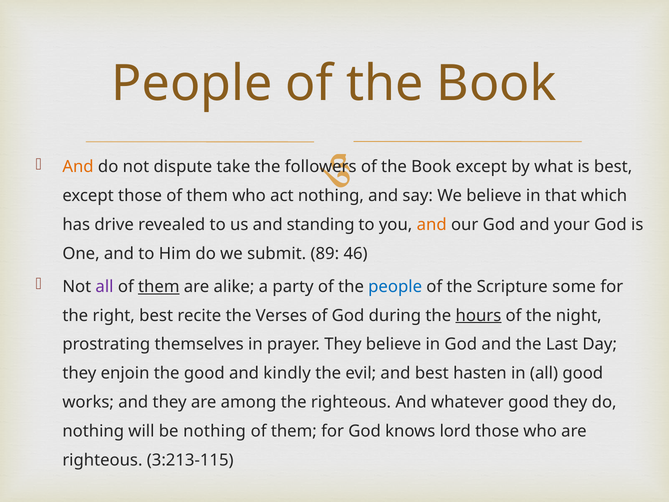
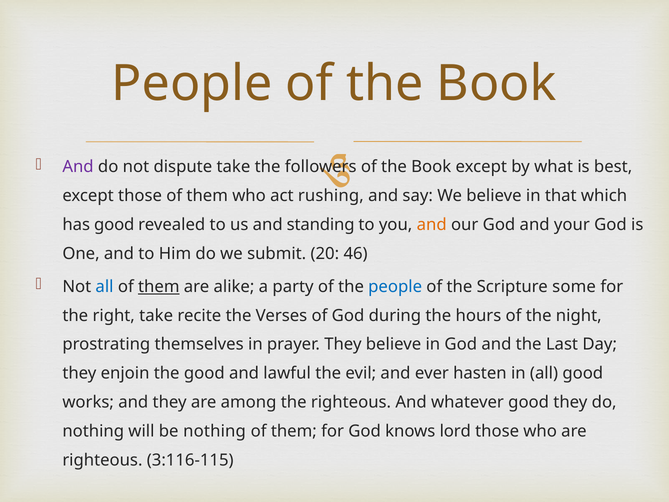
And at (78, 167) colour: orange -> purple
act nothing: nothing -> rushing
has drive: drive -> good
89: 89 -> 20
all at (105, 286) colour: purple -> blue
right best: best -> take
hours underline: present -> none
kindly: kindly -> lawful
and best: best -> ever
3:213-115: 3:213-115 -> 3:116-115
